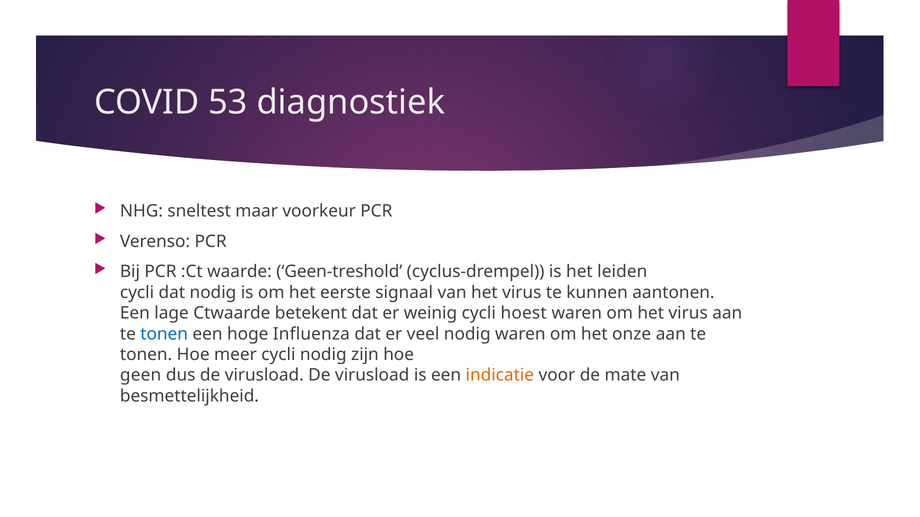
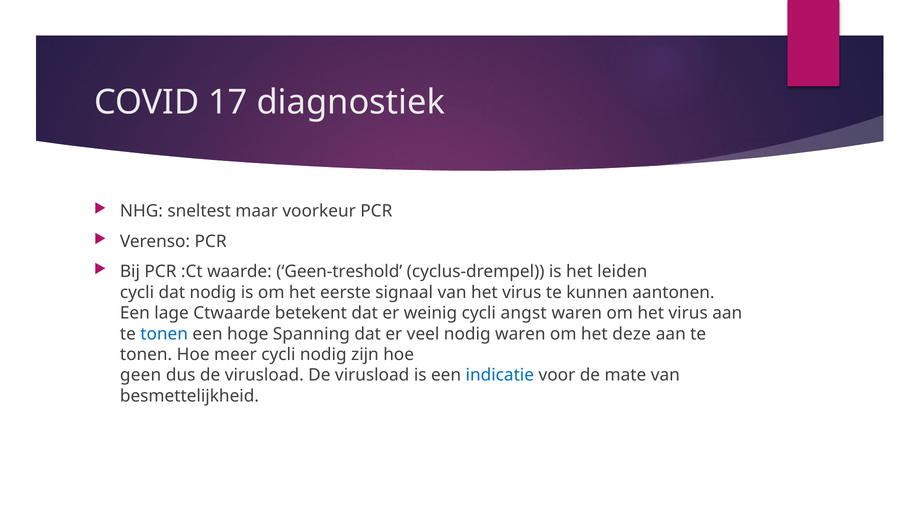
53: 53 -> 17
hoest: hoest -> angst
Influenza: Influenza -> Spanning
onze: onze -> deze
indicatie colour: orange -> blue
